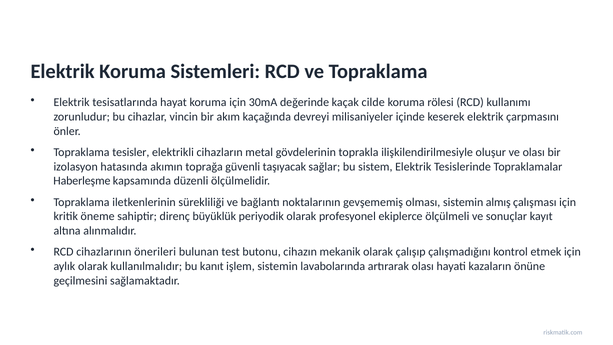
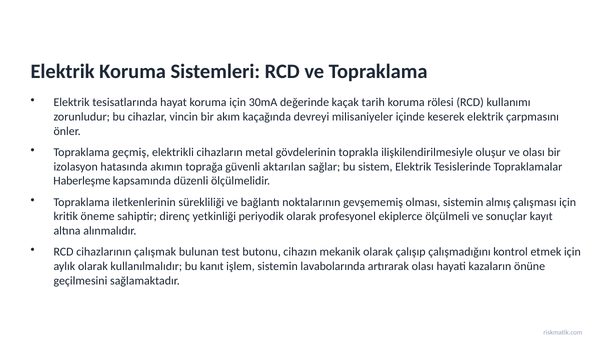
cilde: cilde -> tarih
tesisler: tesisler -> geçmiş
taşıyacak: taşıyacak -> aktarılan
büyüklük: büyüklük -> yetkinliği
önerileri: önerileri -> çalışmak
